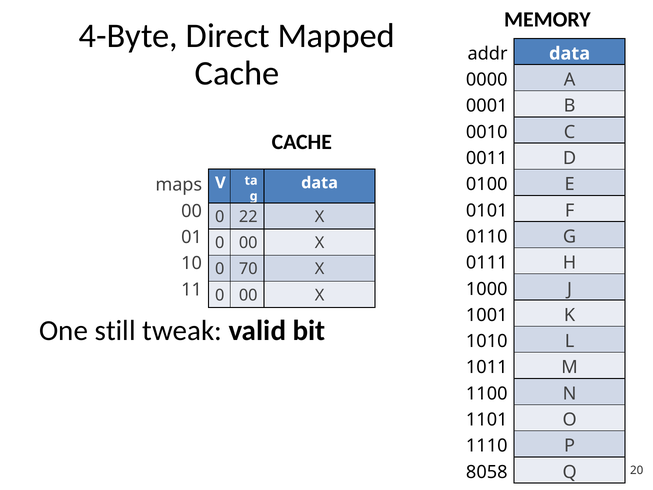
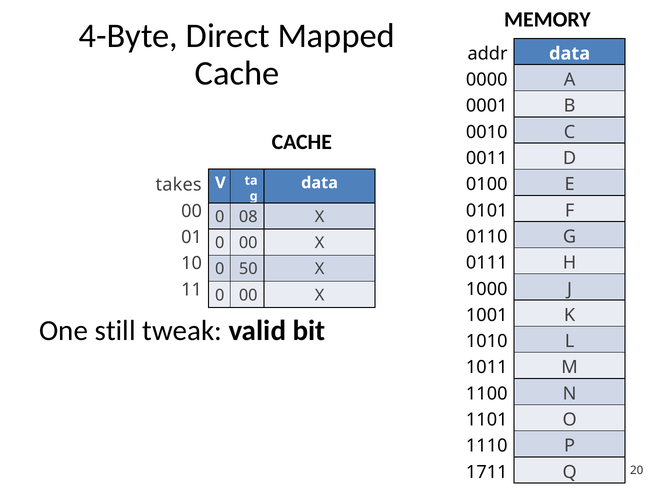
maps: maps -> takes
22: 22 -> 08
70: 70 -> 50
8058: 8058 -> 1711
